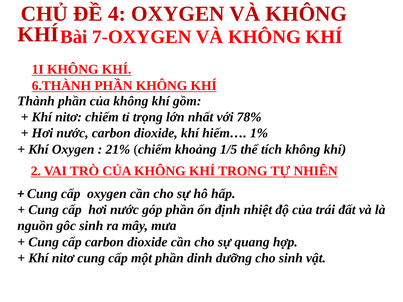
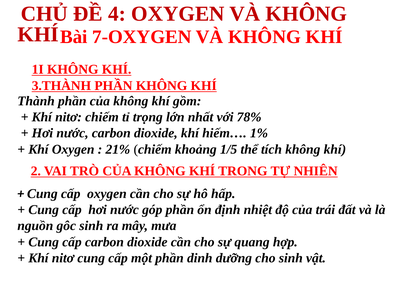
6.THÀNH: 6.THÀNH -> 3.THÀNH
